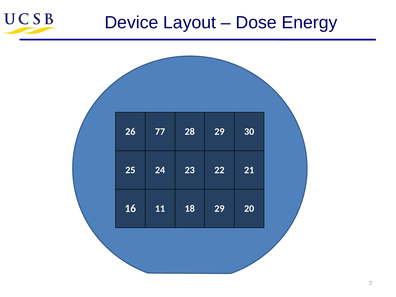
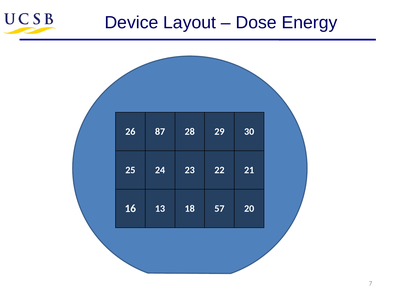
77: 77 -> 87
11: 11 -> 13
18 29: 29 -> 57
